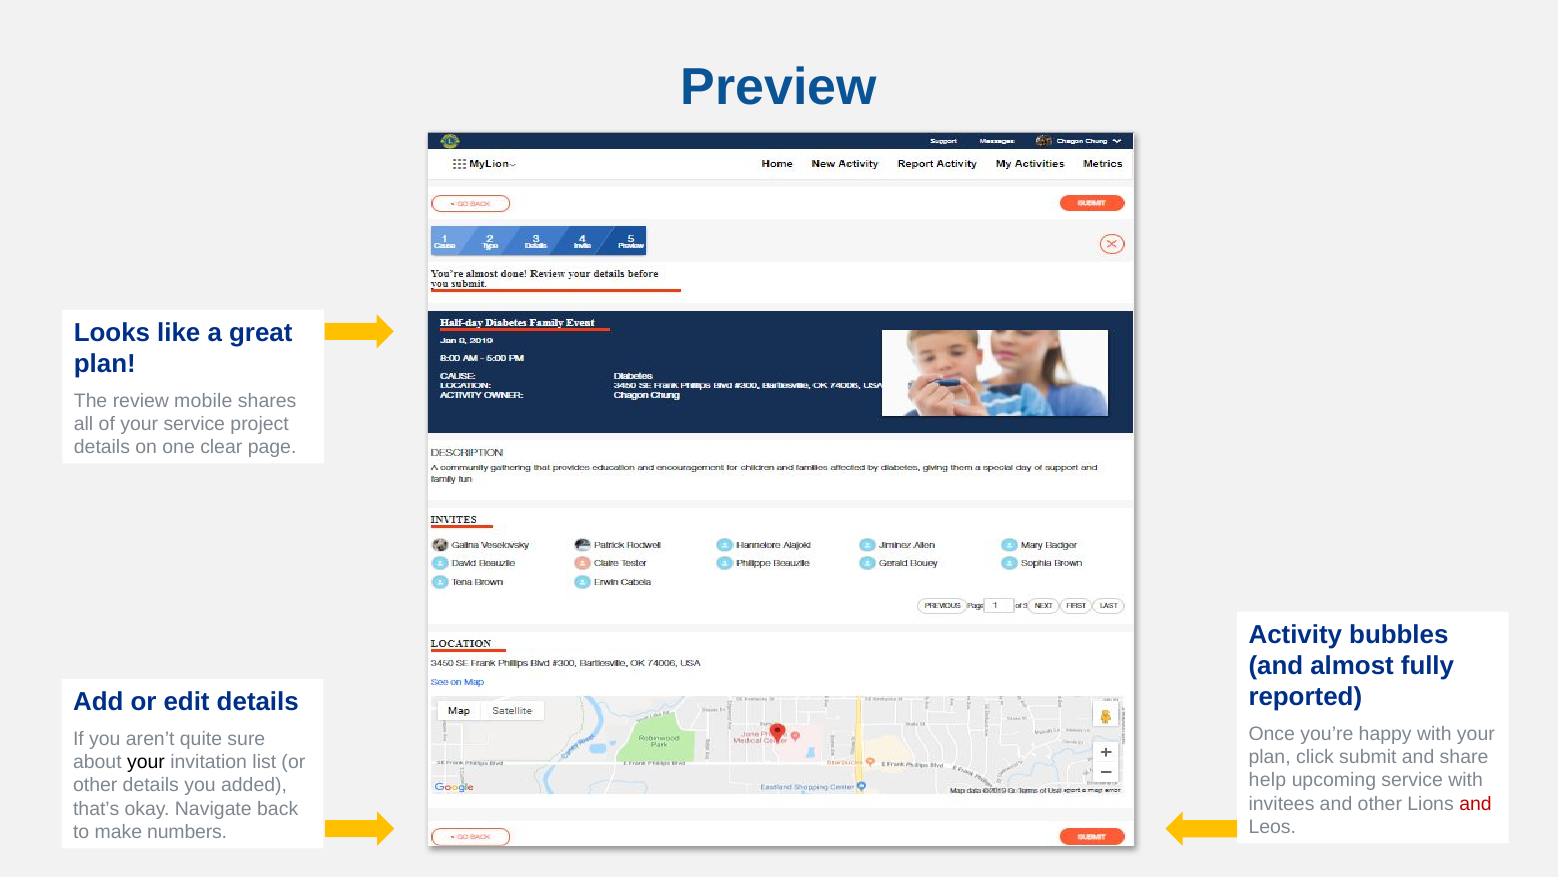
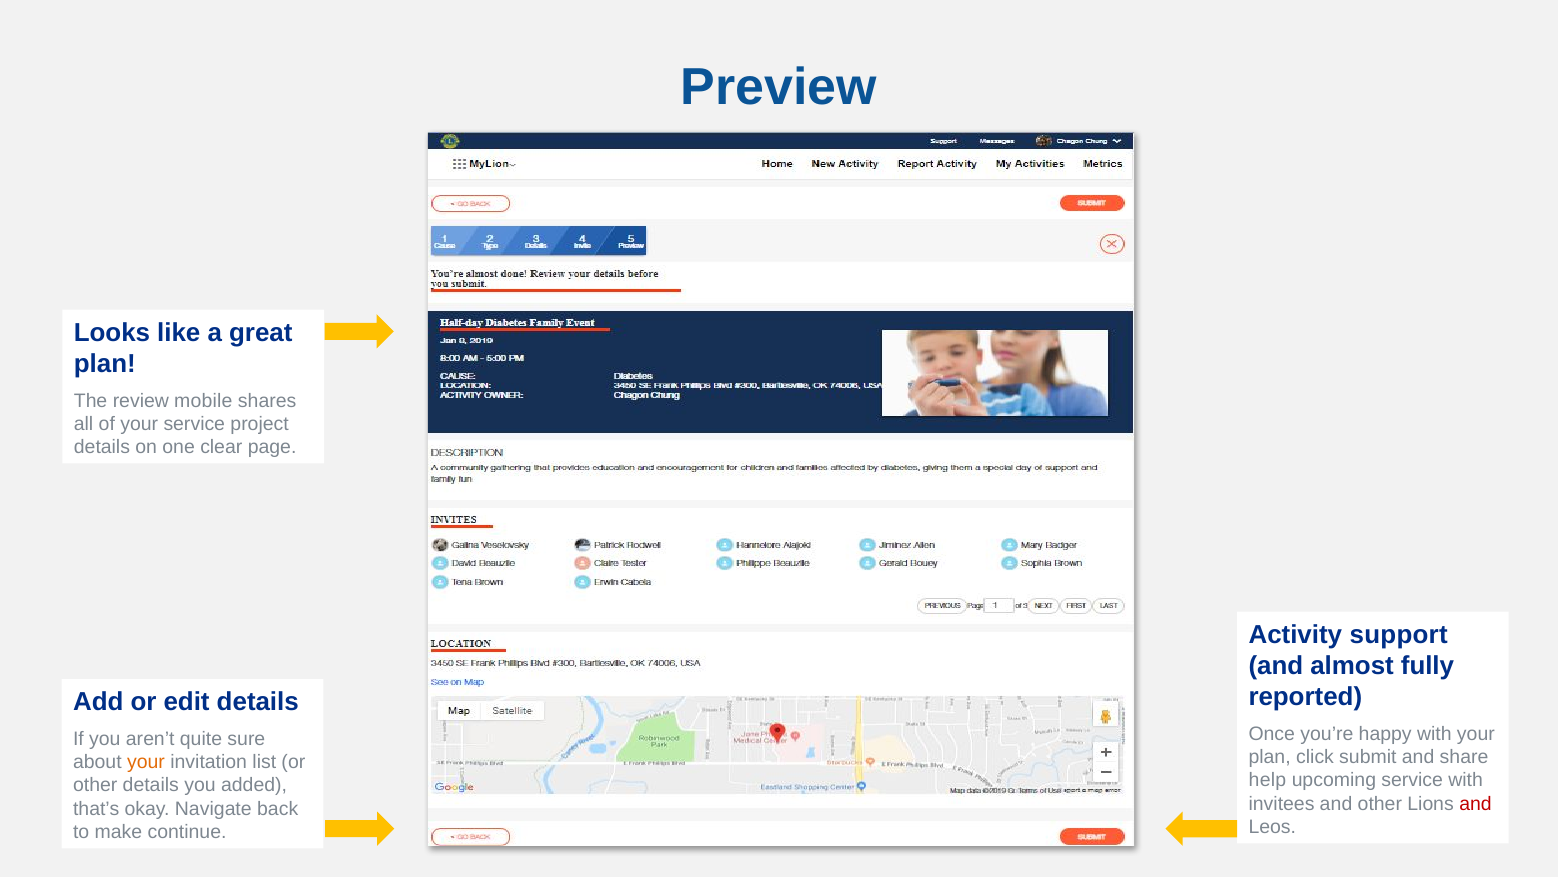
bubbles: bubbles -> support
your at (146, 762) colour: black -> orange
numbers: numbers -> continue
